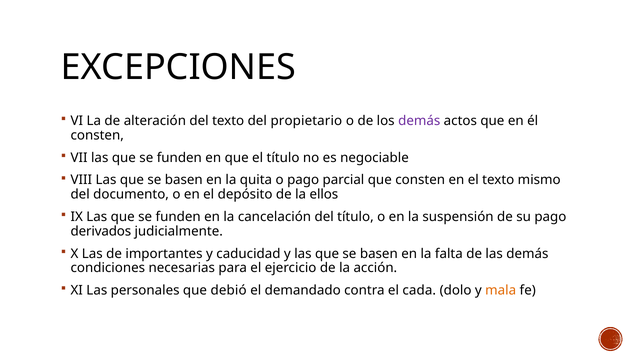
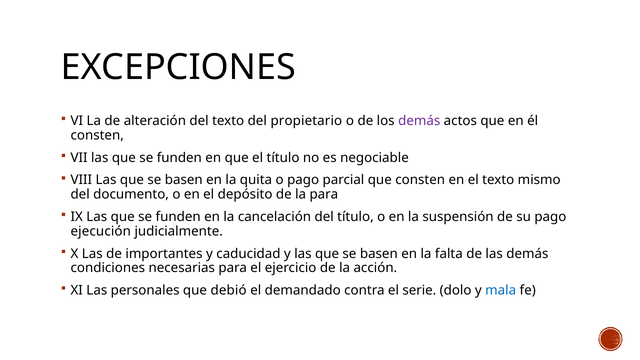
la ellos: ellos -> para
derivados: derivados -> ejecución
cada: cada -> serie
mala colour: orange -> blue
